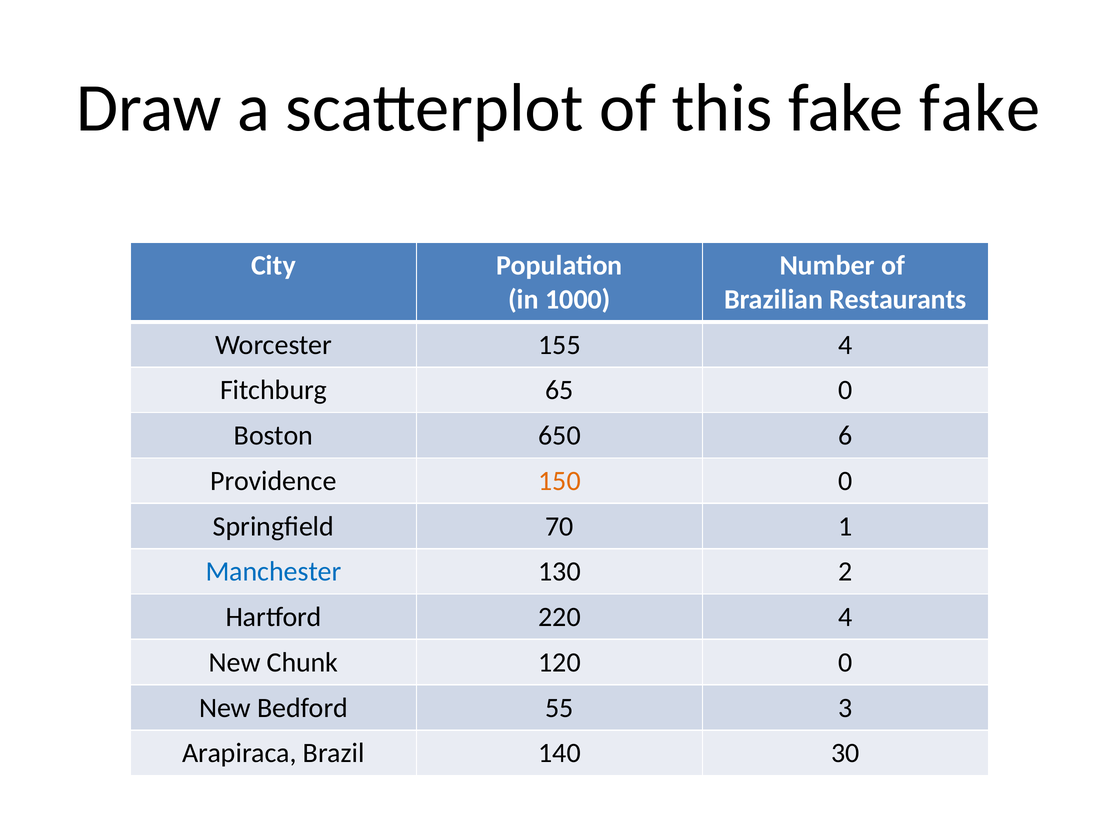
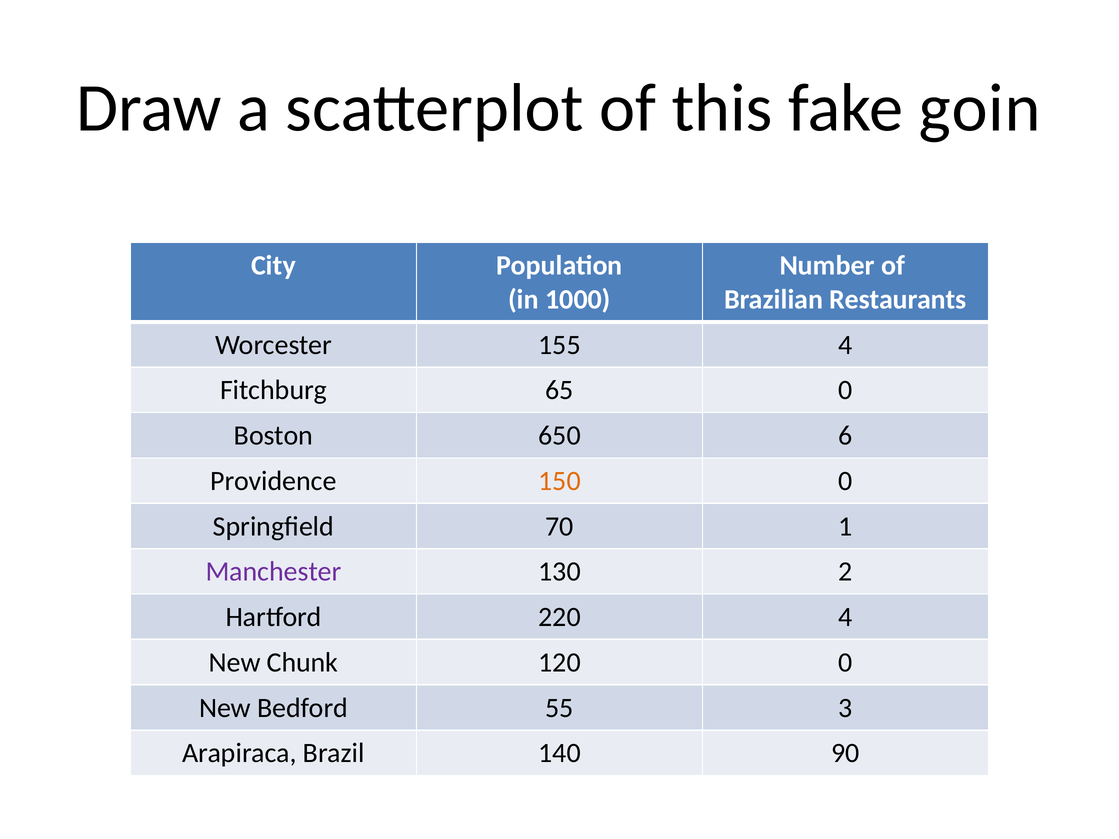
fake fake: fake -> goin
Manchester colour: blue -> purple
30: 30 -> 90
